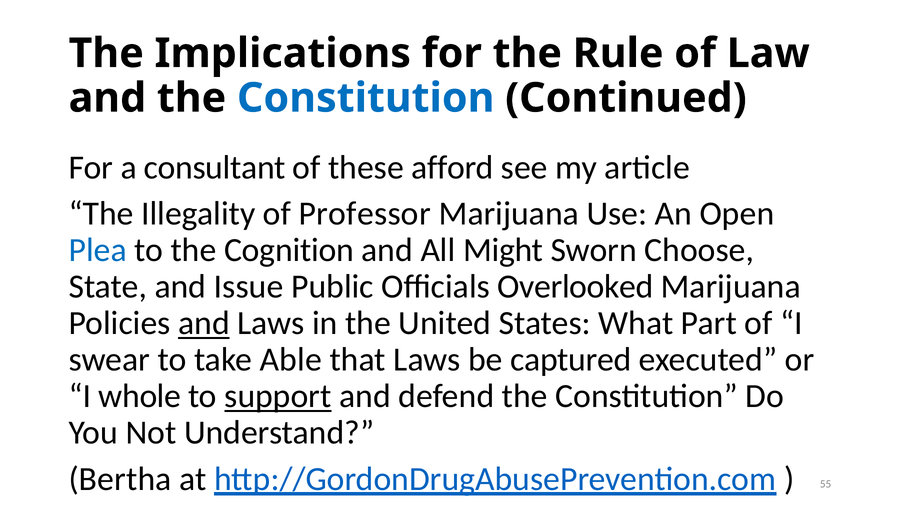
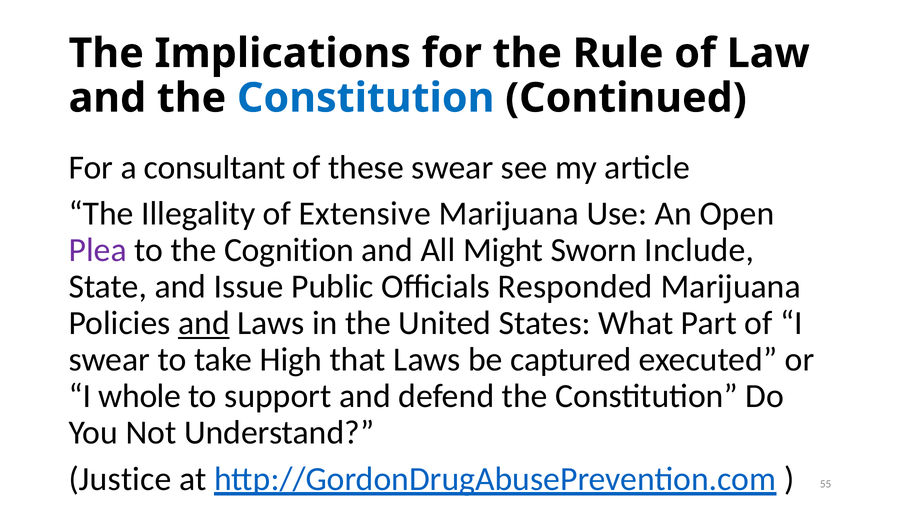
these afford: afford -> swear
Professor: Professor -> Extensive
Plea colour: blue -> purple
Choose: Choose -> Include
Overlooked: Overlooked -> Responded
Able: Able -> High
support underline: present -> none
Bertha: Bertha -> Justice
